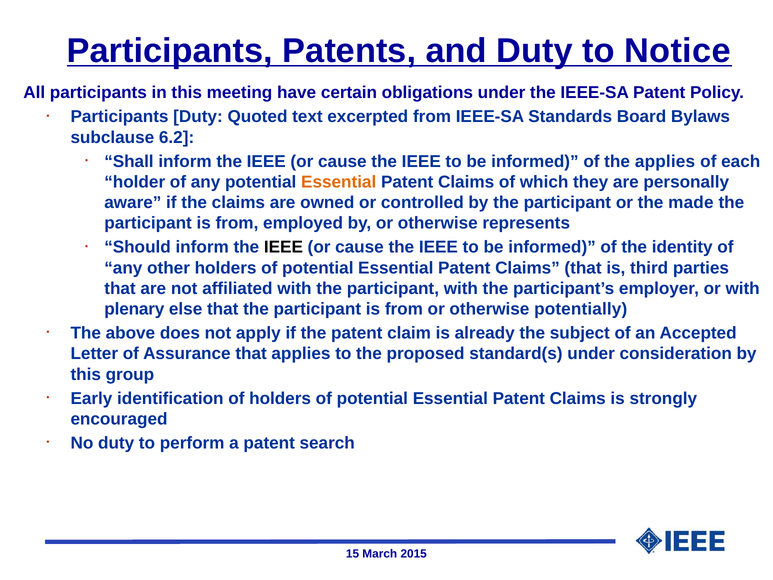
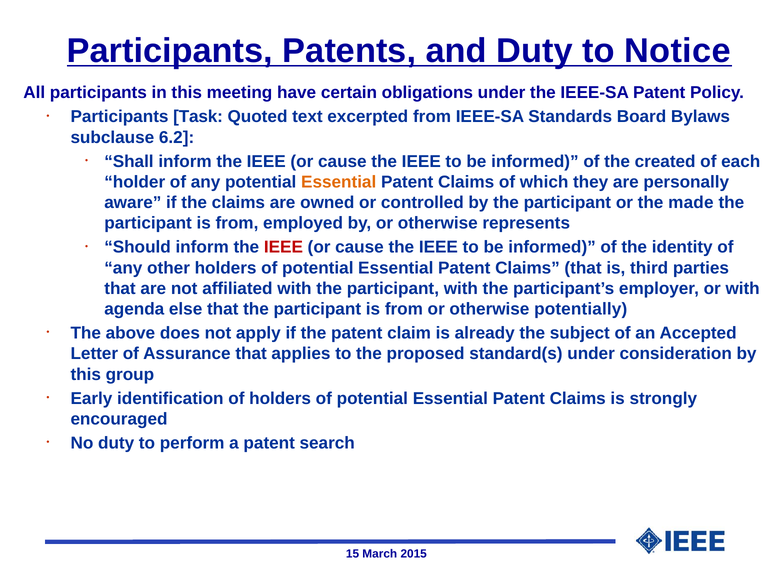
Participants Duty: Duty -> Task
the applies: applies -> created
IEEE at (283, 247) colour: black -> red
plenary: plenary -> agenda
